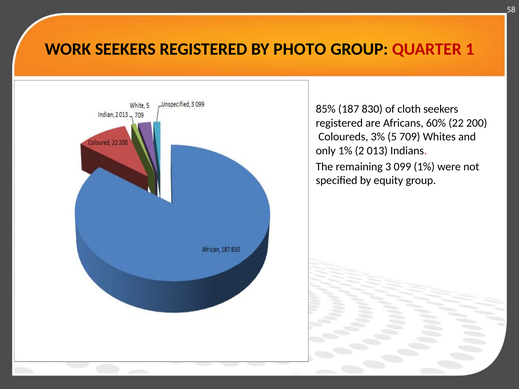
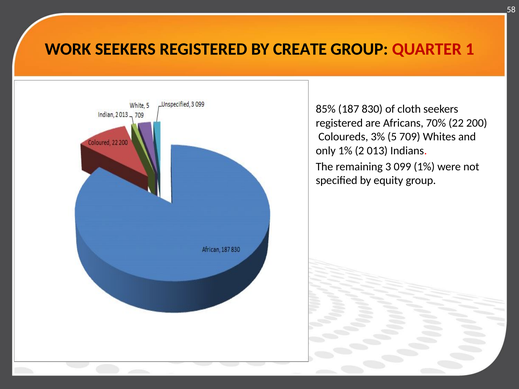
PHOTO: PHOTO -> CREATE
60%: 60% -> 70%
